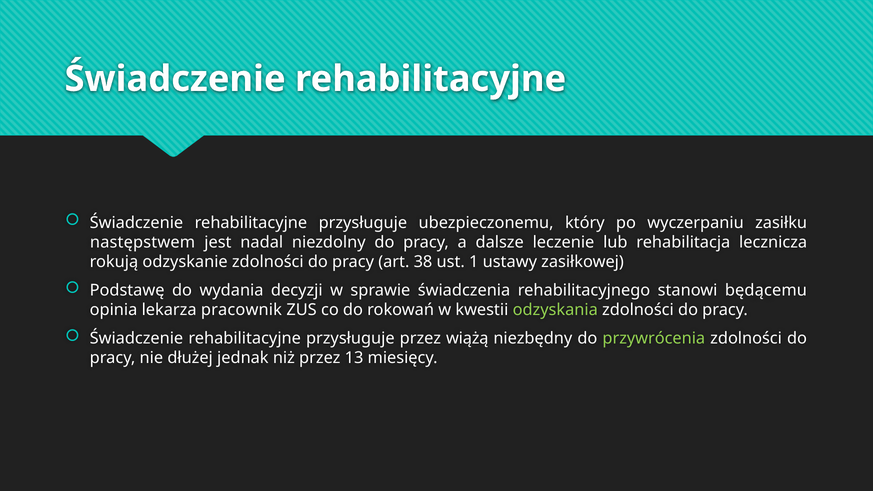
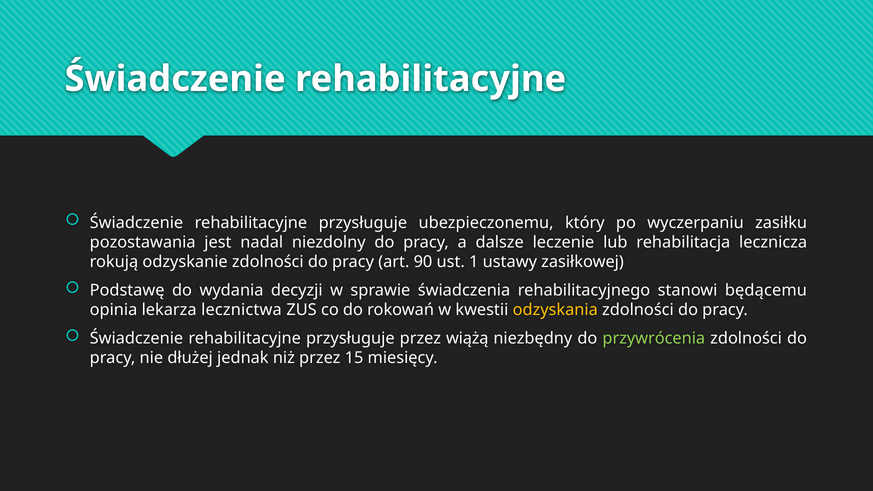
następstwem: następstwem -> pozostawania
38: 38 -> 90
pracownik: pracownik -> lecznictwa
odzyskania colour: light green -> yellow
13: 13 -> 15
